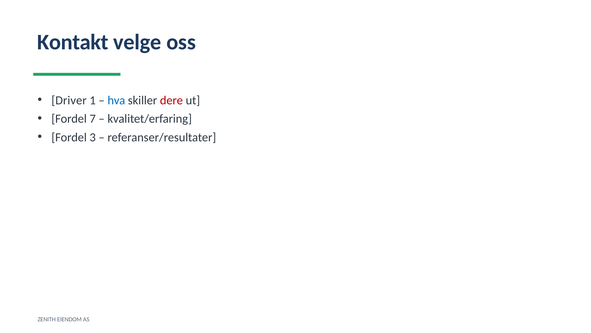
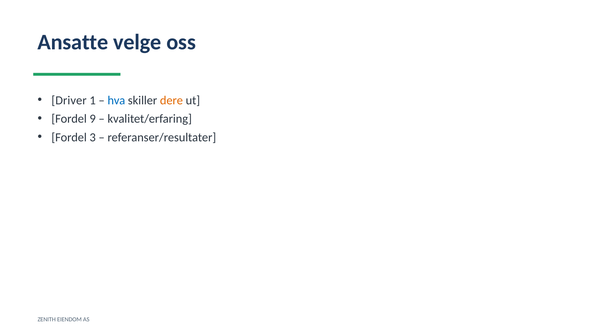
Kontakt: Kontakt -> Ansatte
dere colour: red -> orange
7: 7 -> 9
